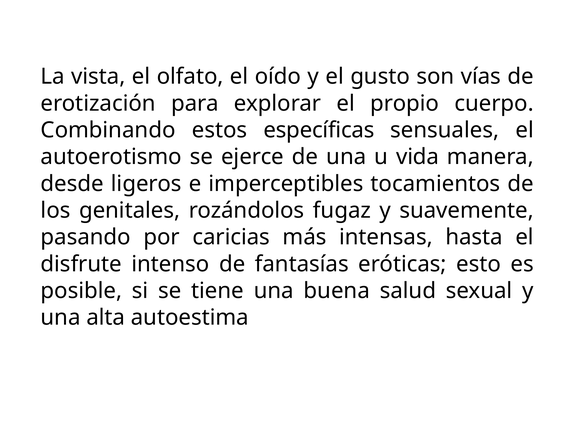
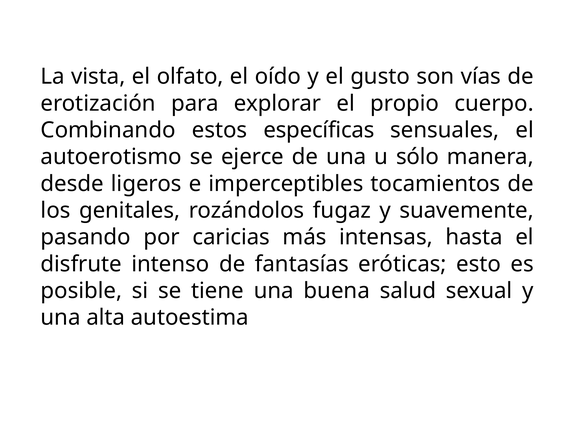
vida: vida -> sólo
